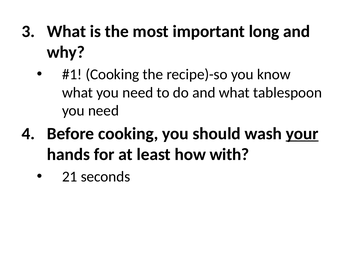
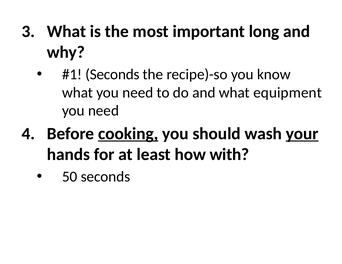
Cooking at (112, 74): Cooking -> Seconds
tablespoon: tablespoon -> equipment
cooking at (128, 134) underline: none -> present
21: 21 -> 50
